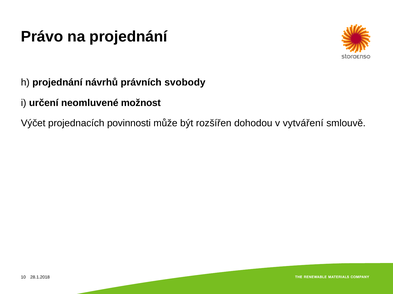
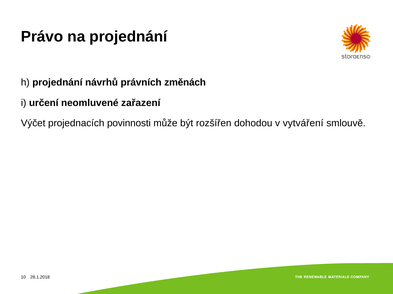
svobody: svobody -> změnách
možnost: možnost -> zařazení
